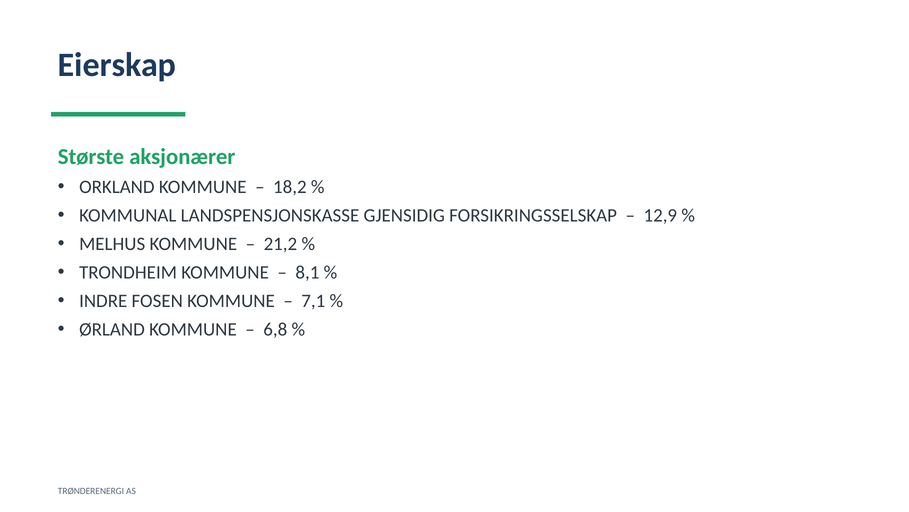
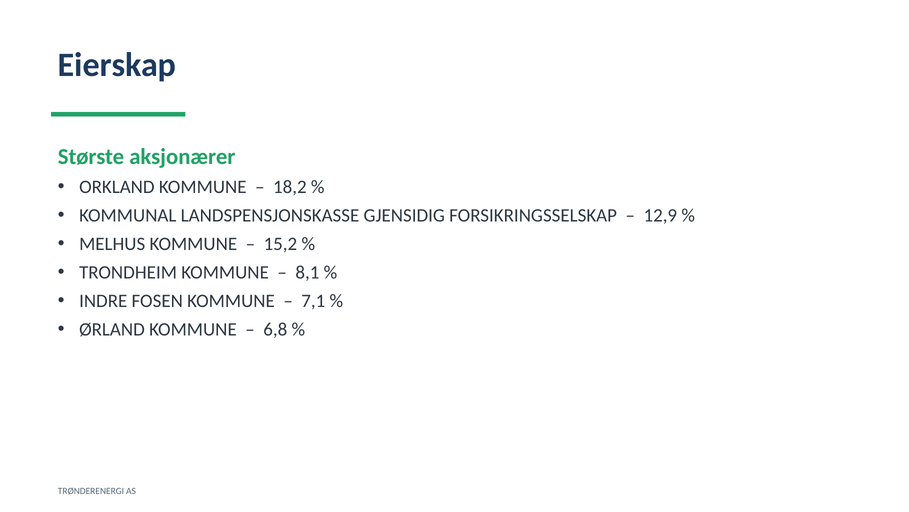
21,2: 21,2 -> 15,2
